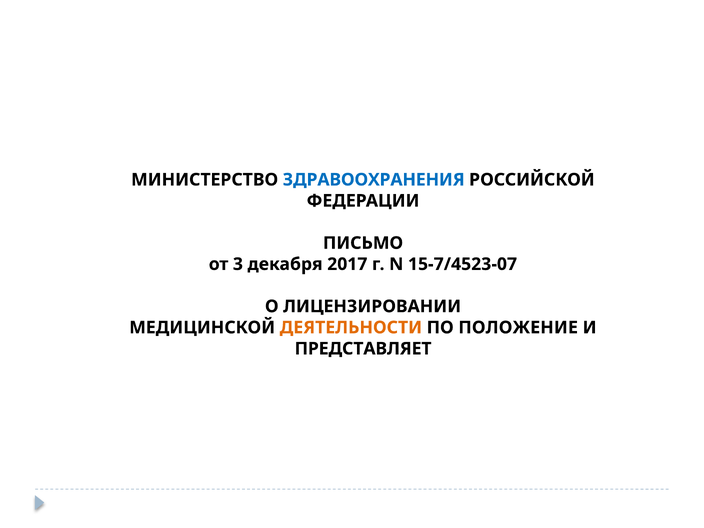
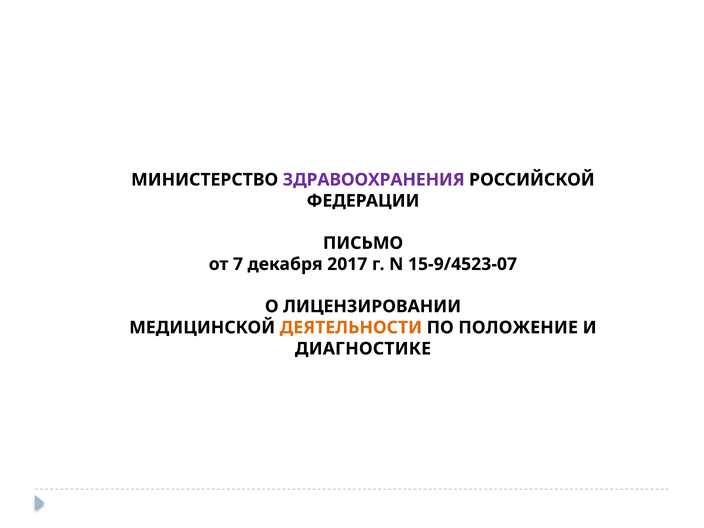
ЗДРАВООХРАНЕНИЯ colour: blue -> purple
3: 3 -> 7
15-7/4523-07: 15-7/4523-07 -> 15-9/4523-07
ПРЕДСТАВЛЯЕТ: ПРЕДСТАВЛЯЕТ -> ДИАГНОСТИКЕ
